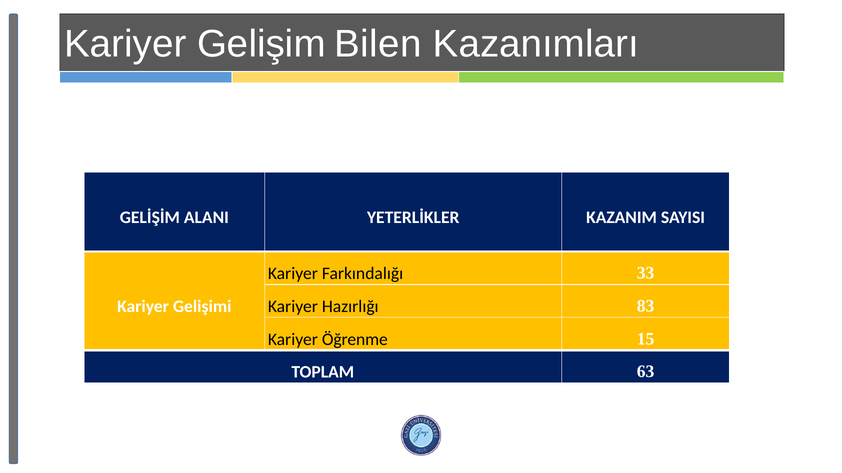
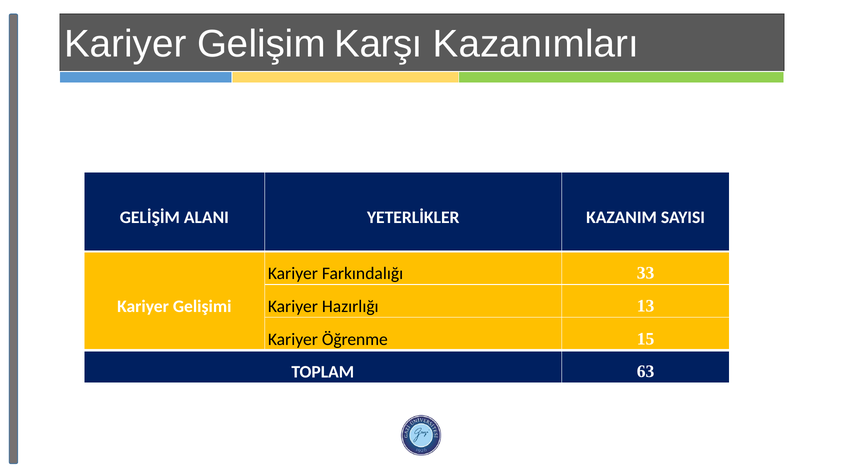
Bilen: Bilen -> Karşı
83: 83 -> 13
